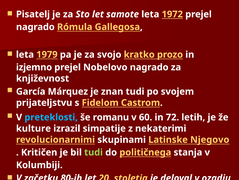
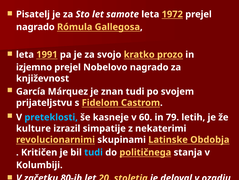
1979: 1979 -> 1991
romanu: romanu -> kasneje
72: 72 -> 79
Njegovo: Njegovo -> Obdobja
tudi at (94, 152) colour: light green -> light blue
